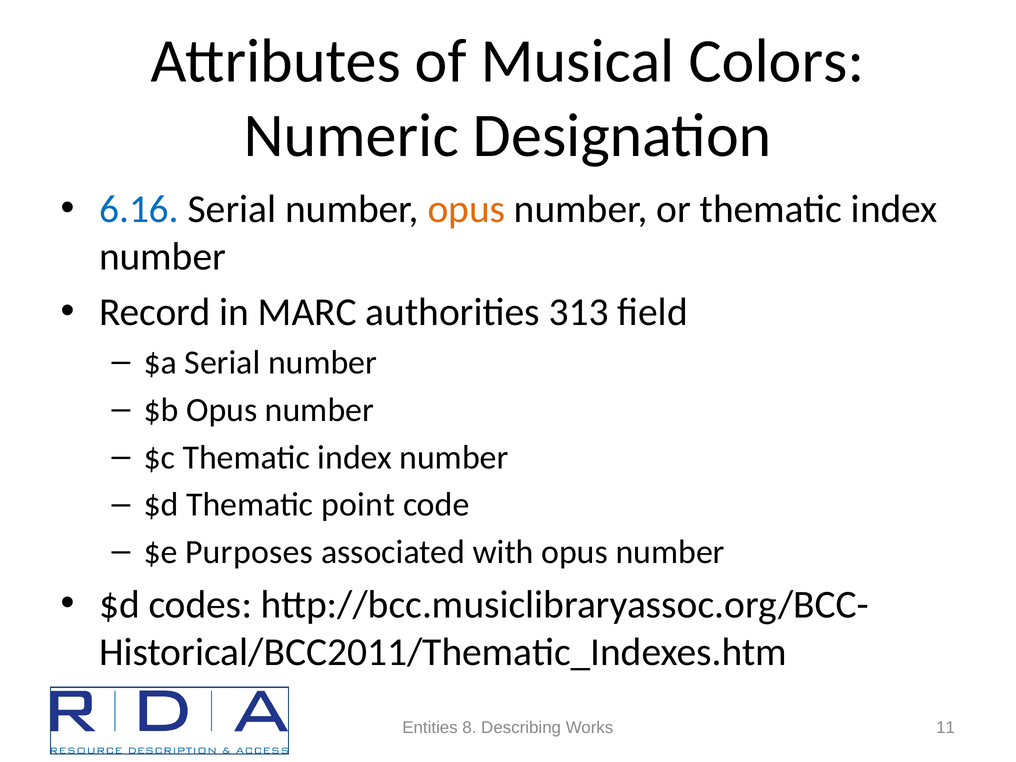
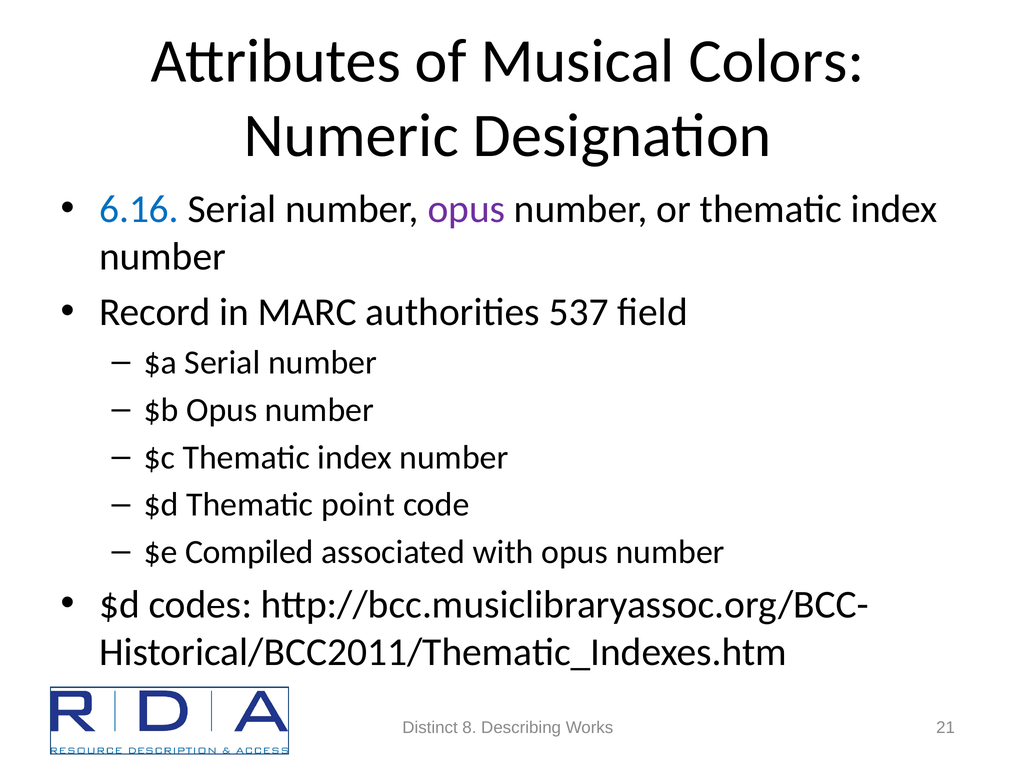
opus at (466, 209) colour: orange -> purple
313: 313 -> 537
Purposes: Purposes -> Compiled
Entities: Entities -> Distinct
11: 11 -> 21
